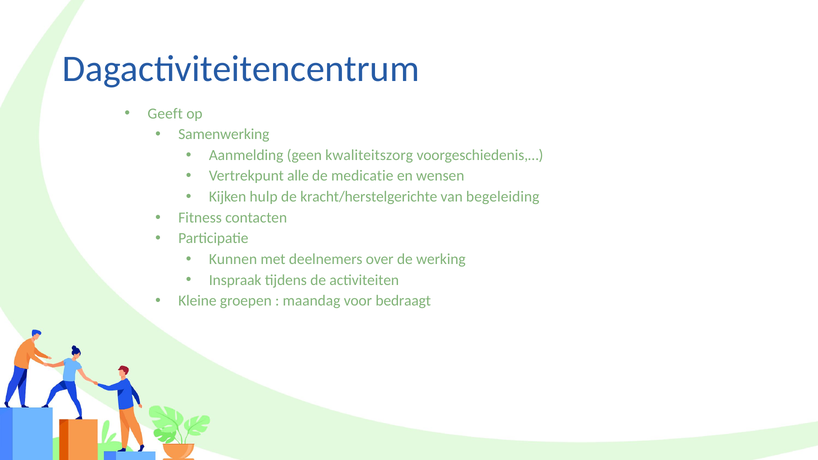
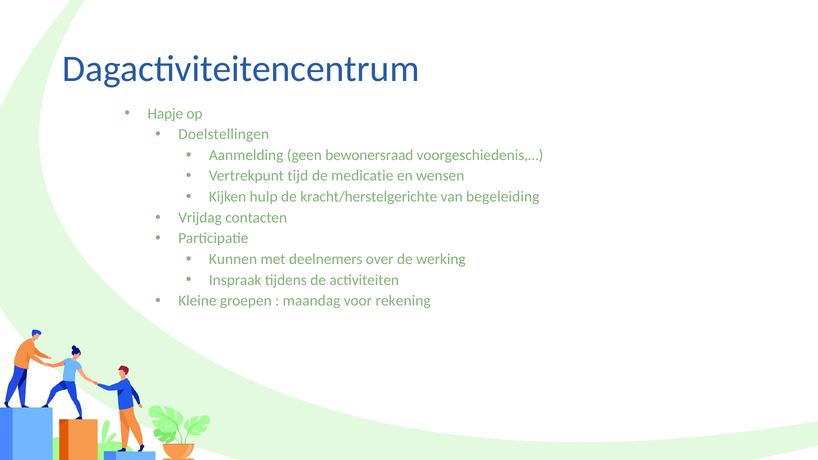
Geeft: Geeft -> Hapje
Samenwerking: Samenwerking -> Doelstellingen
kwaliteitszorg: kwaliteitszorg -> bewonersraad
alle: alle -> tijd
Fitness: Fitness -> Vrijdag
bedraagt: bedraagt -> rekening
